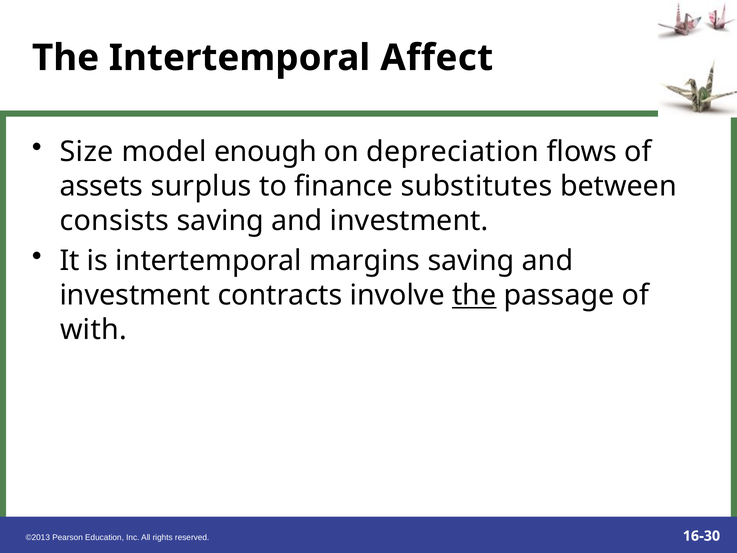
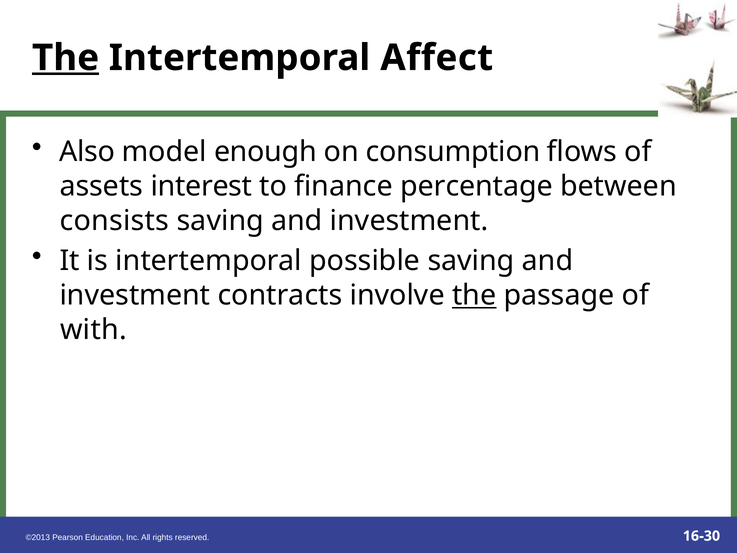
The at (66, 58) underline: none -> present
Size: Size -> Also
depreciation: depreciation -> consumption
surplus: surplus -> interest
substitutes: substitutes -> percentage
margins: margins -> possible
